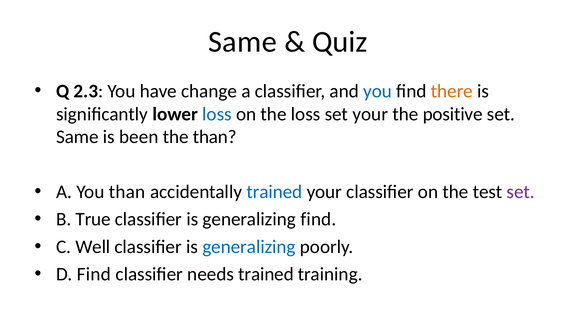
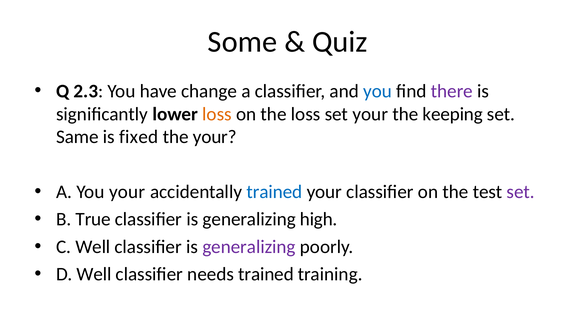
Same at (242, 42): Same -> Some
there colour: orange -> purple
loss at (217, 114) colour: blue -> orange
positive: positive -> keeping
been: been -> fixed
the than: than -> your
You than: than -> your
generalizing find: find -> high
generalizing at (249, 247) colour: blue -> purple
D Find: Find -> Well
